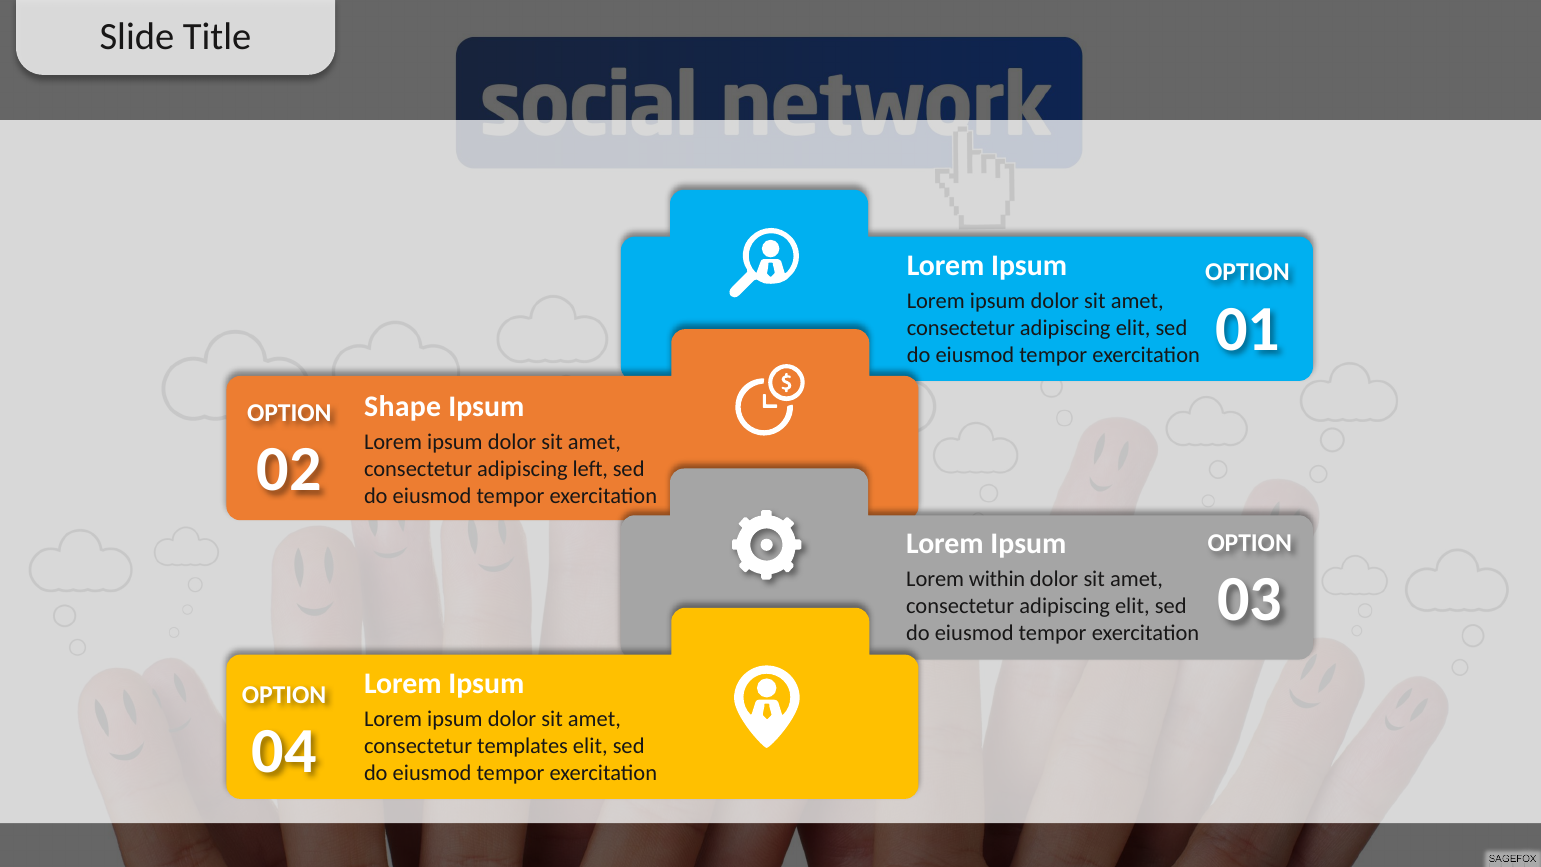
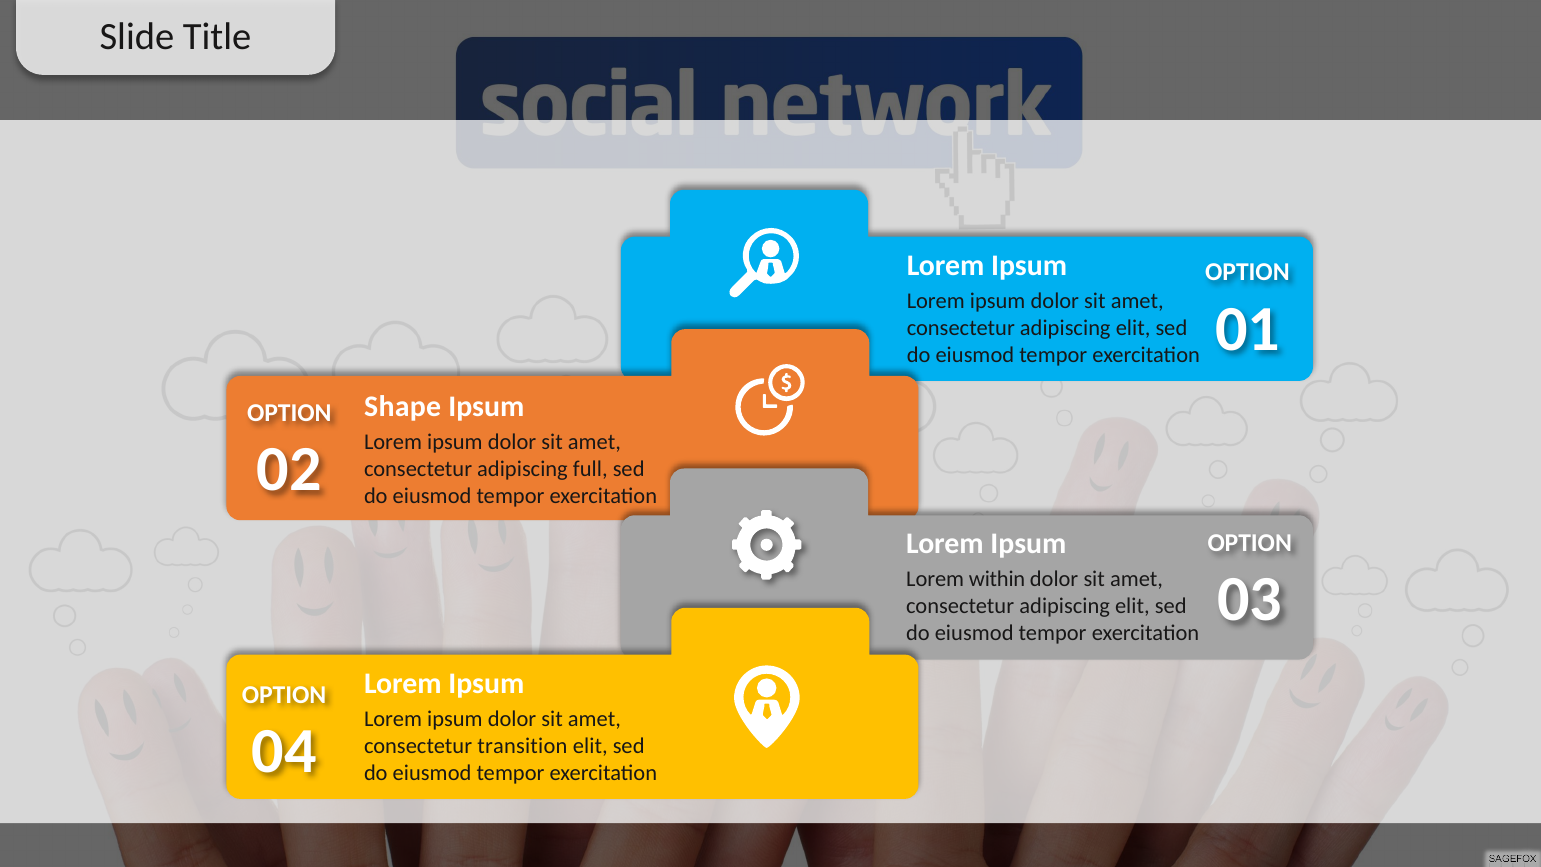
left: left -> full
templates: templates -> transition
